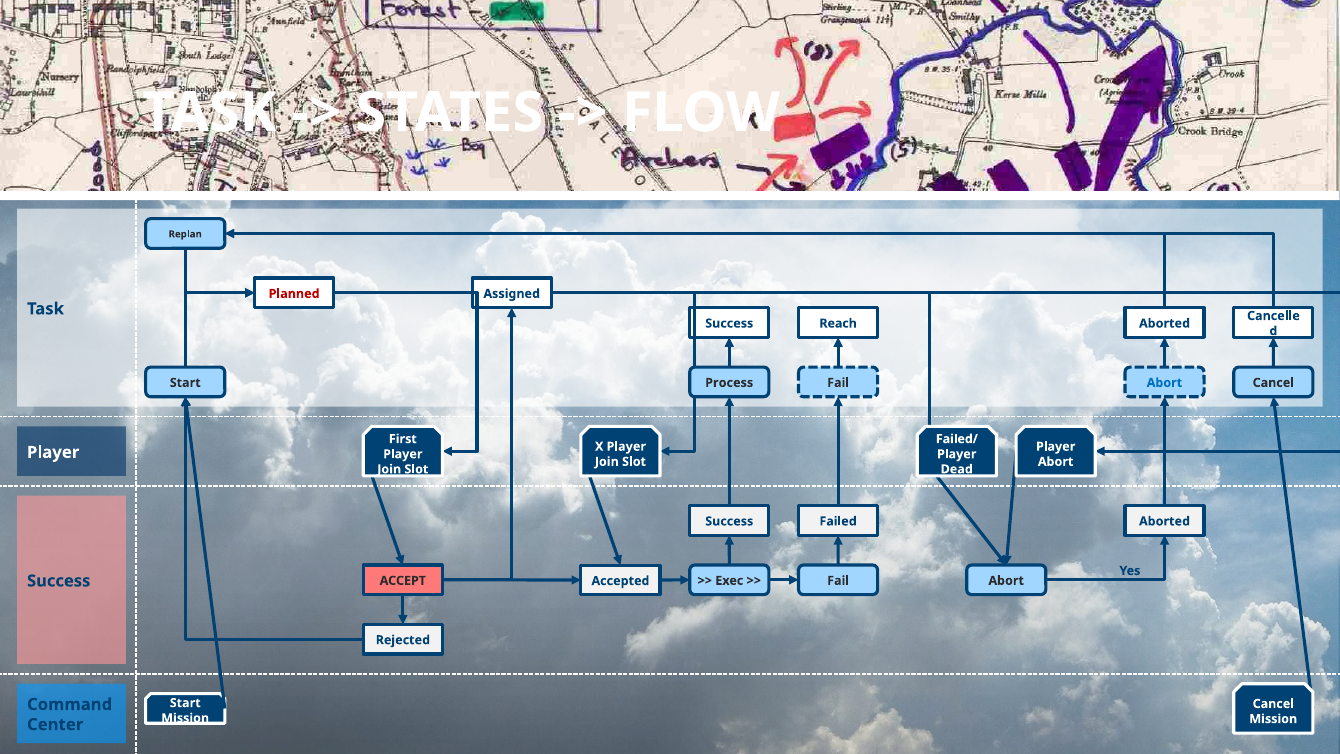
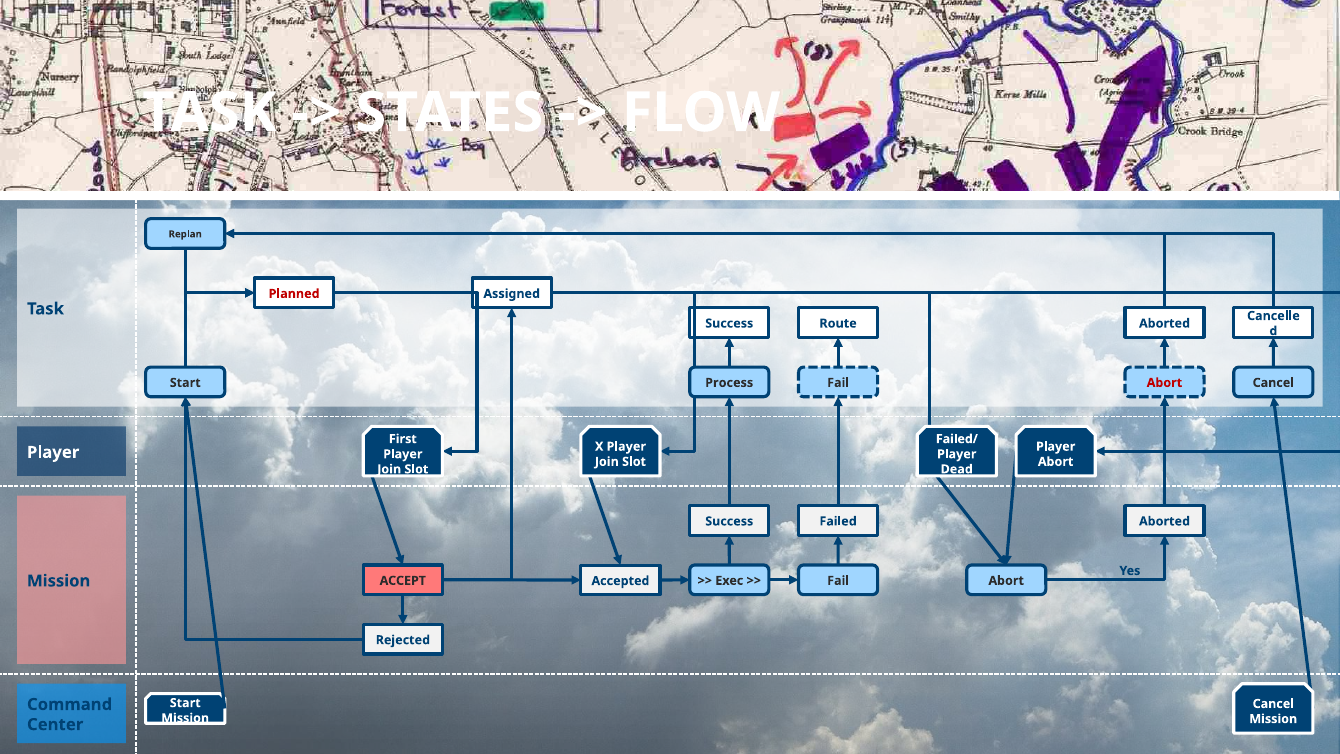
Reach: Reach -> Route
Abort at (1164, 383) colour: blue -> red
Success at (59, 581): Success -> Mission
